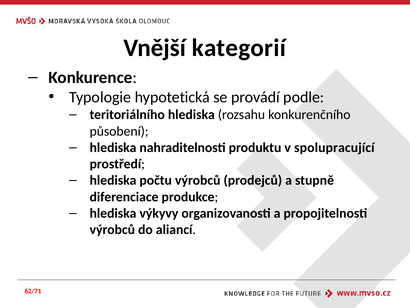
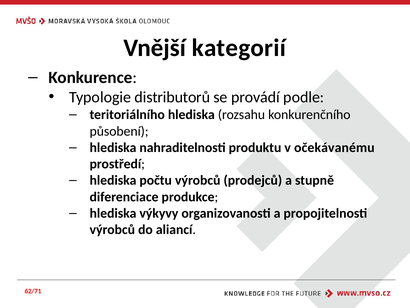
hypotetická: hypotetická -> distributorů
spolupracující: spolupracující -> očekávanému
